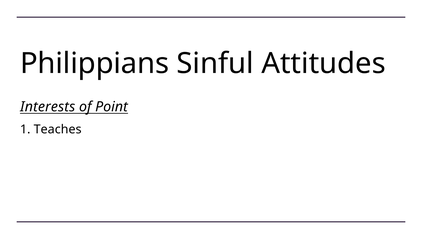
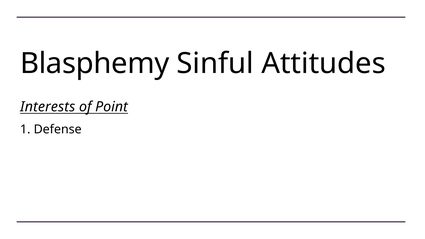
Philippians: Philippians -> Blasphemy
Teaches: Teaches -> Defense
